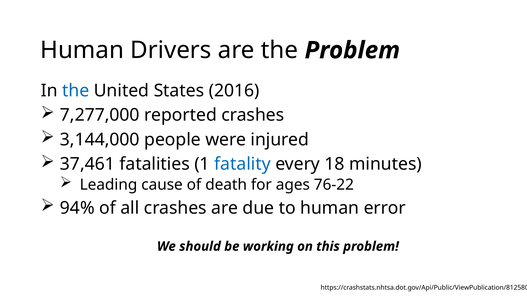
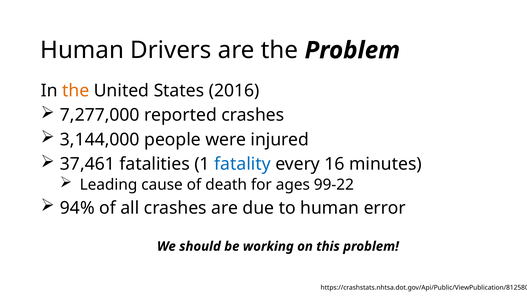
the at (76, 90) colour: blue -> orange
18: 18 -> 16
76-22: 76-22 -> 99-22
